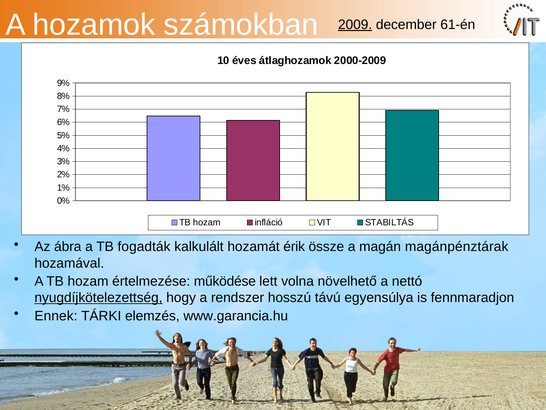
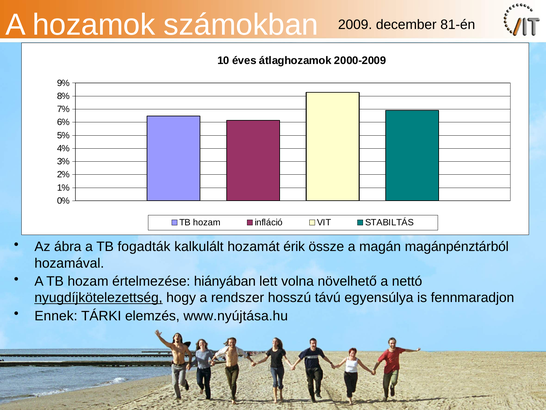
2009 underline: present -> none
61-én: 61-én -> 81-én
magánpénztárak: magánpénztárak -> magánpénztárból
működése: működése -> hiányában
www.garancia.hu: www.garancia.hu -> www.nyújtása.hu
